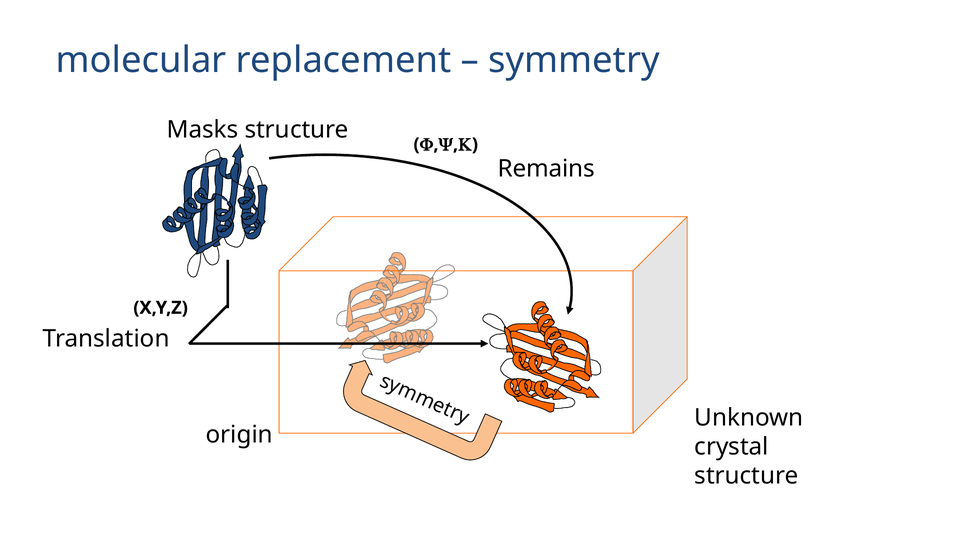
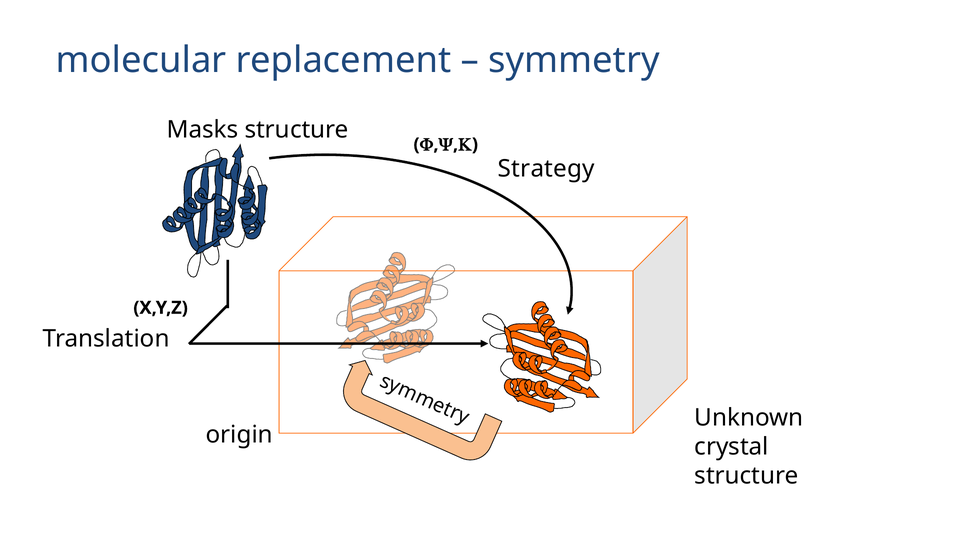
Remains: Remains -> Strategy
